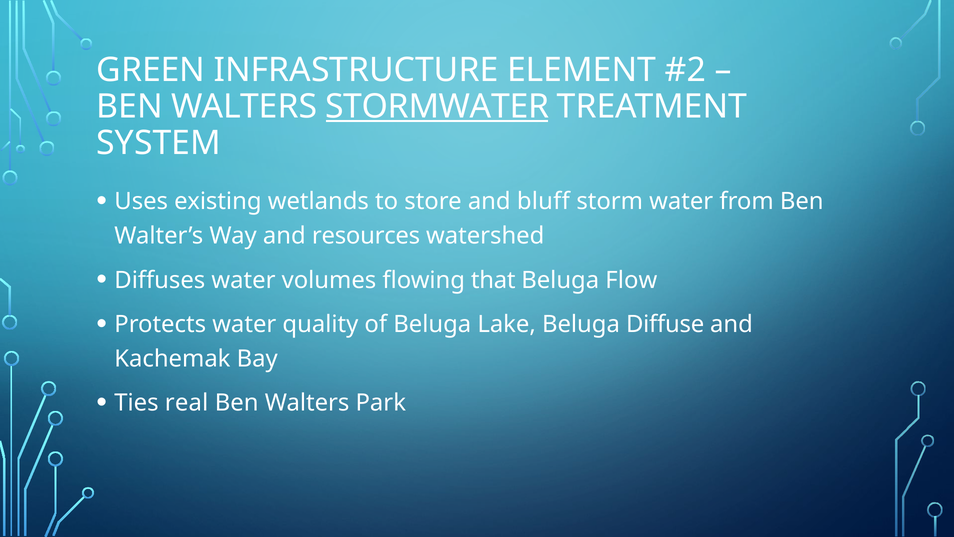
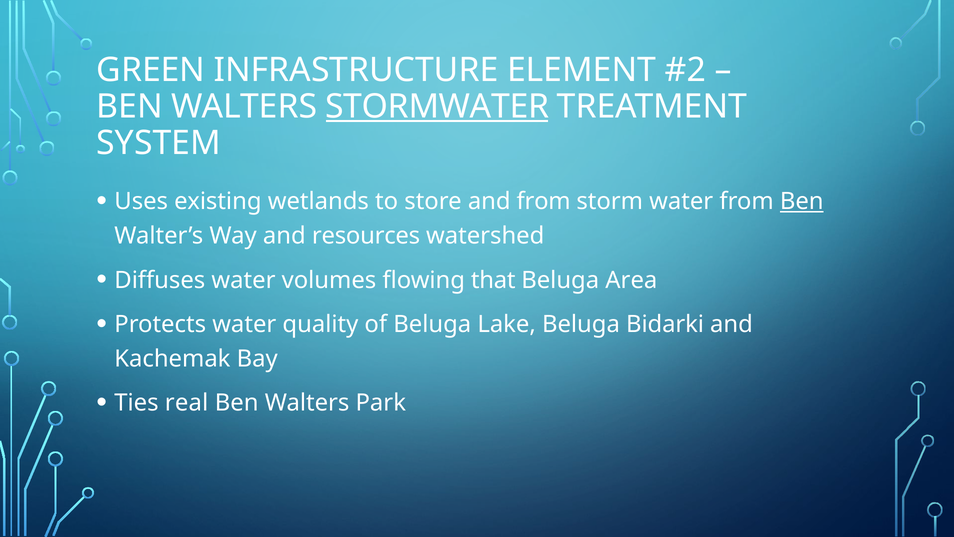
and bluff: bluff -> from
Ben at (802, 201) underline: none -> present
Flow: Flow -> Area
Diffuse: Diffuse -> Bidarki
